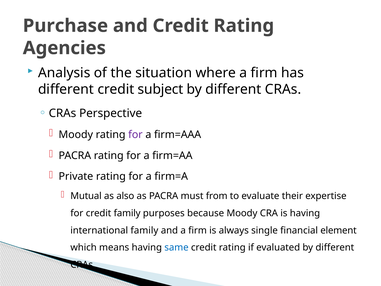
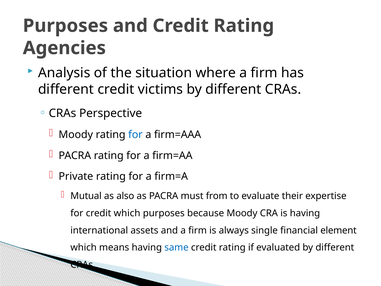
Purchase at (65, 26): Purchase -> Purposes
subject: subject -> victims
for at (135, 135) colour: purple -> blue
credit family: family -> which
international family: family -> assets
